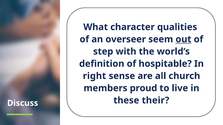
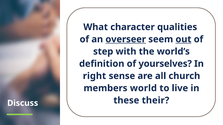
overseer underline: none -> present
hospitable: hospitable -> yourselves
proud: proud -> world
